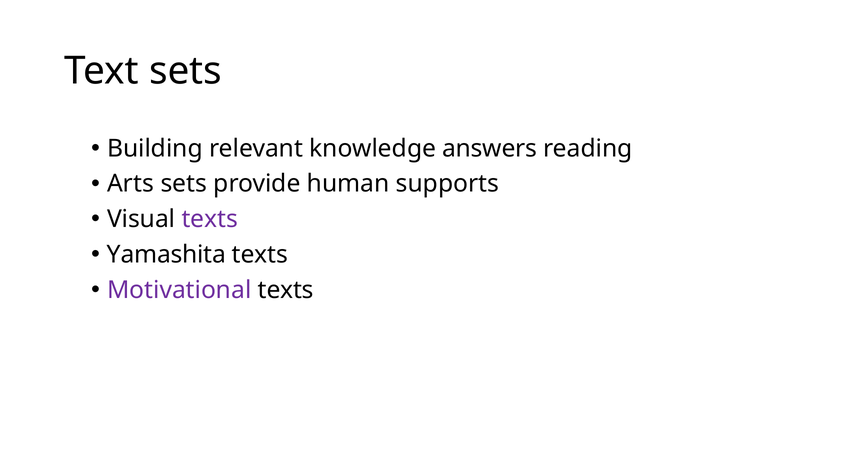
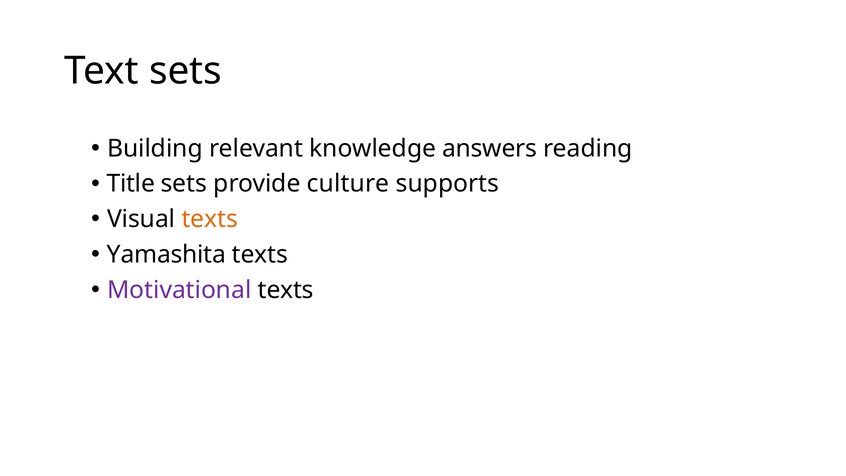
Arts: Arts -> Title
human: human -> culture
texts at (210, 219) colour: purple -> orange
